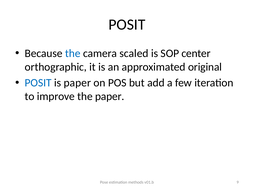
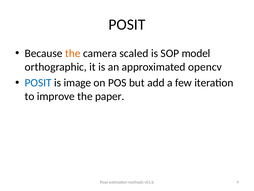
the at (73, 53) colour: blue -> orange
center: center -> model
original: original -> opencv
is paper: paper -> image
